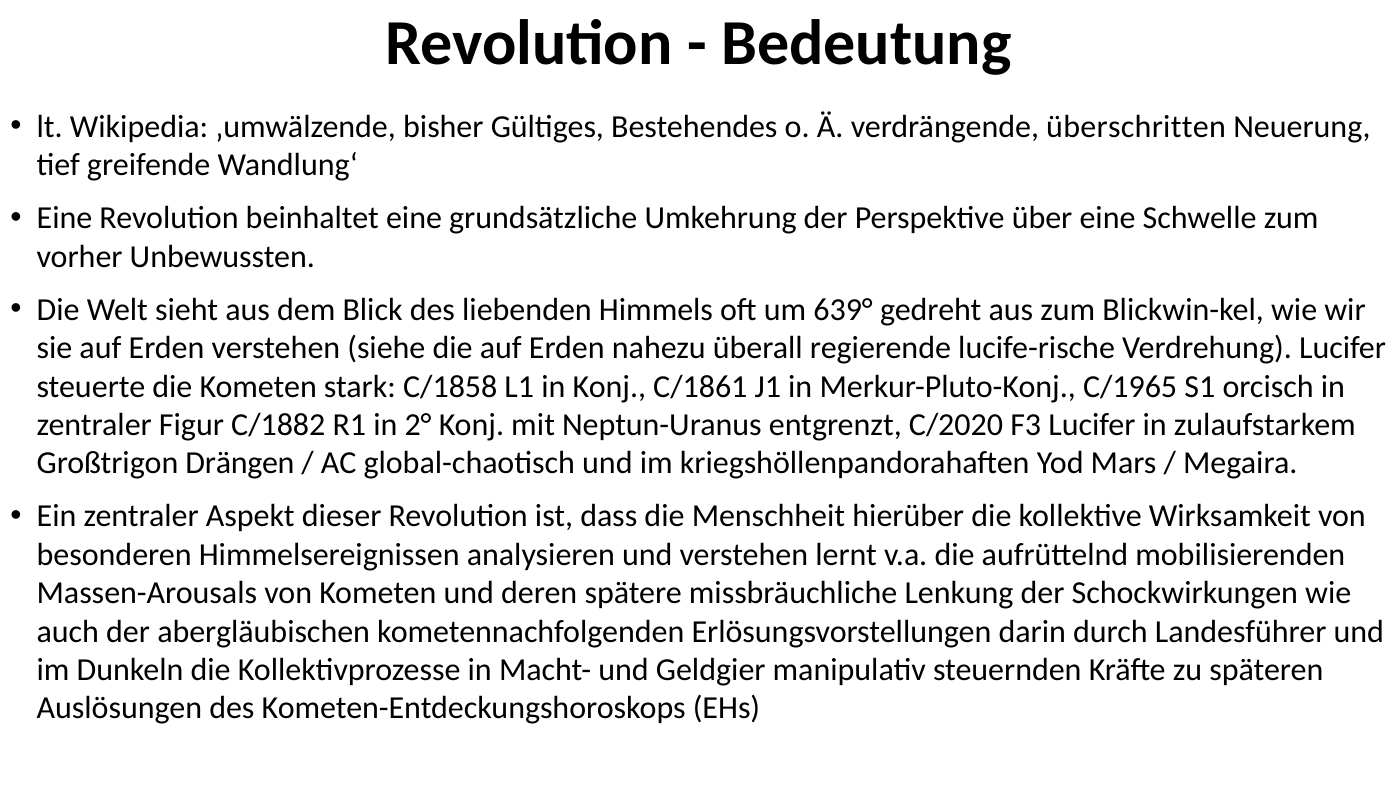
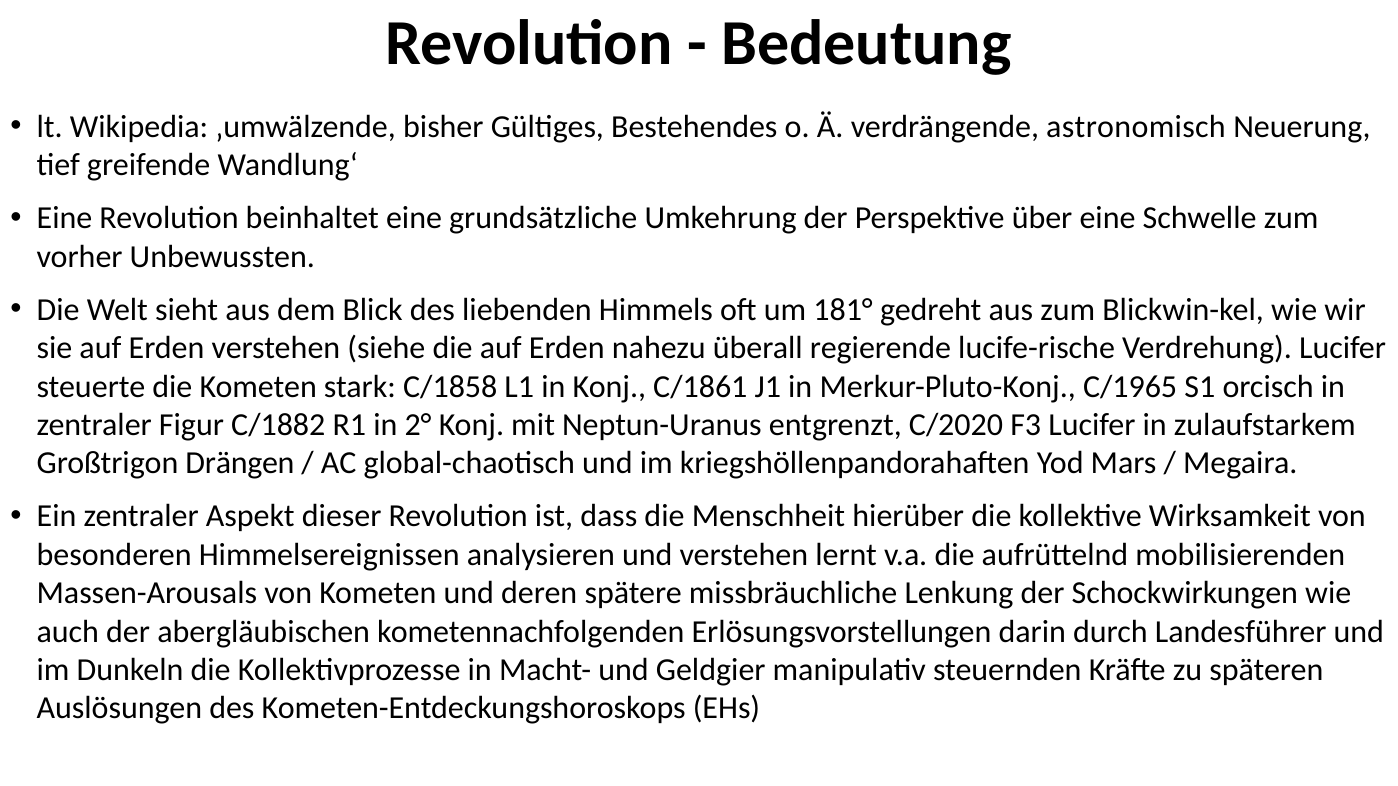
überschritten: überschritten -> astronomisch
639°: 639° -> 181°
